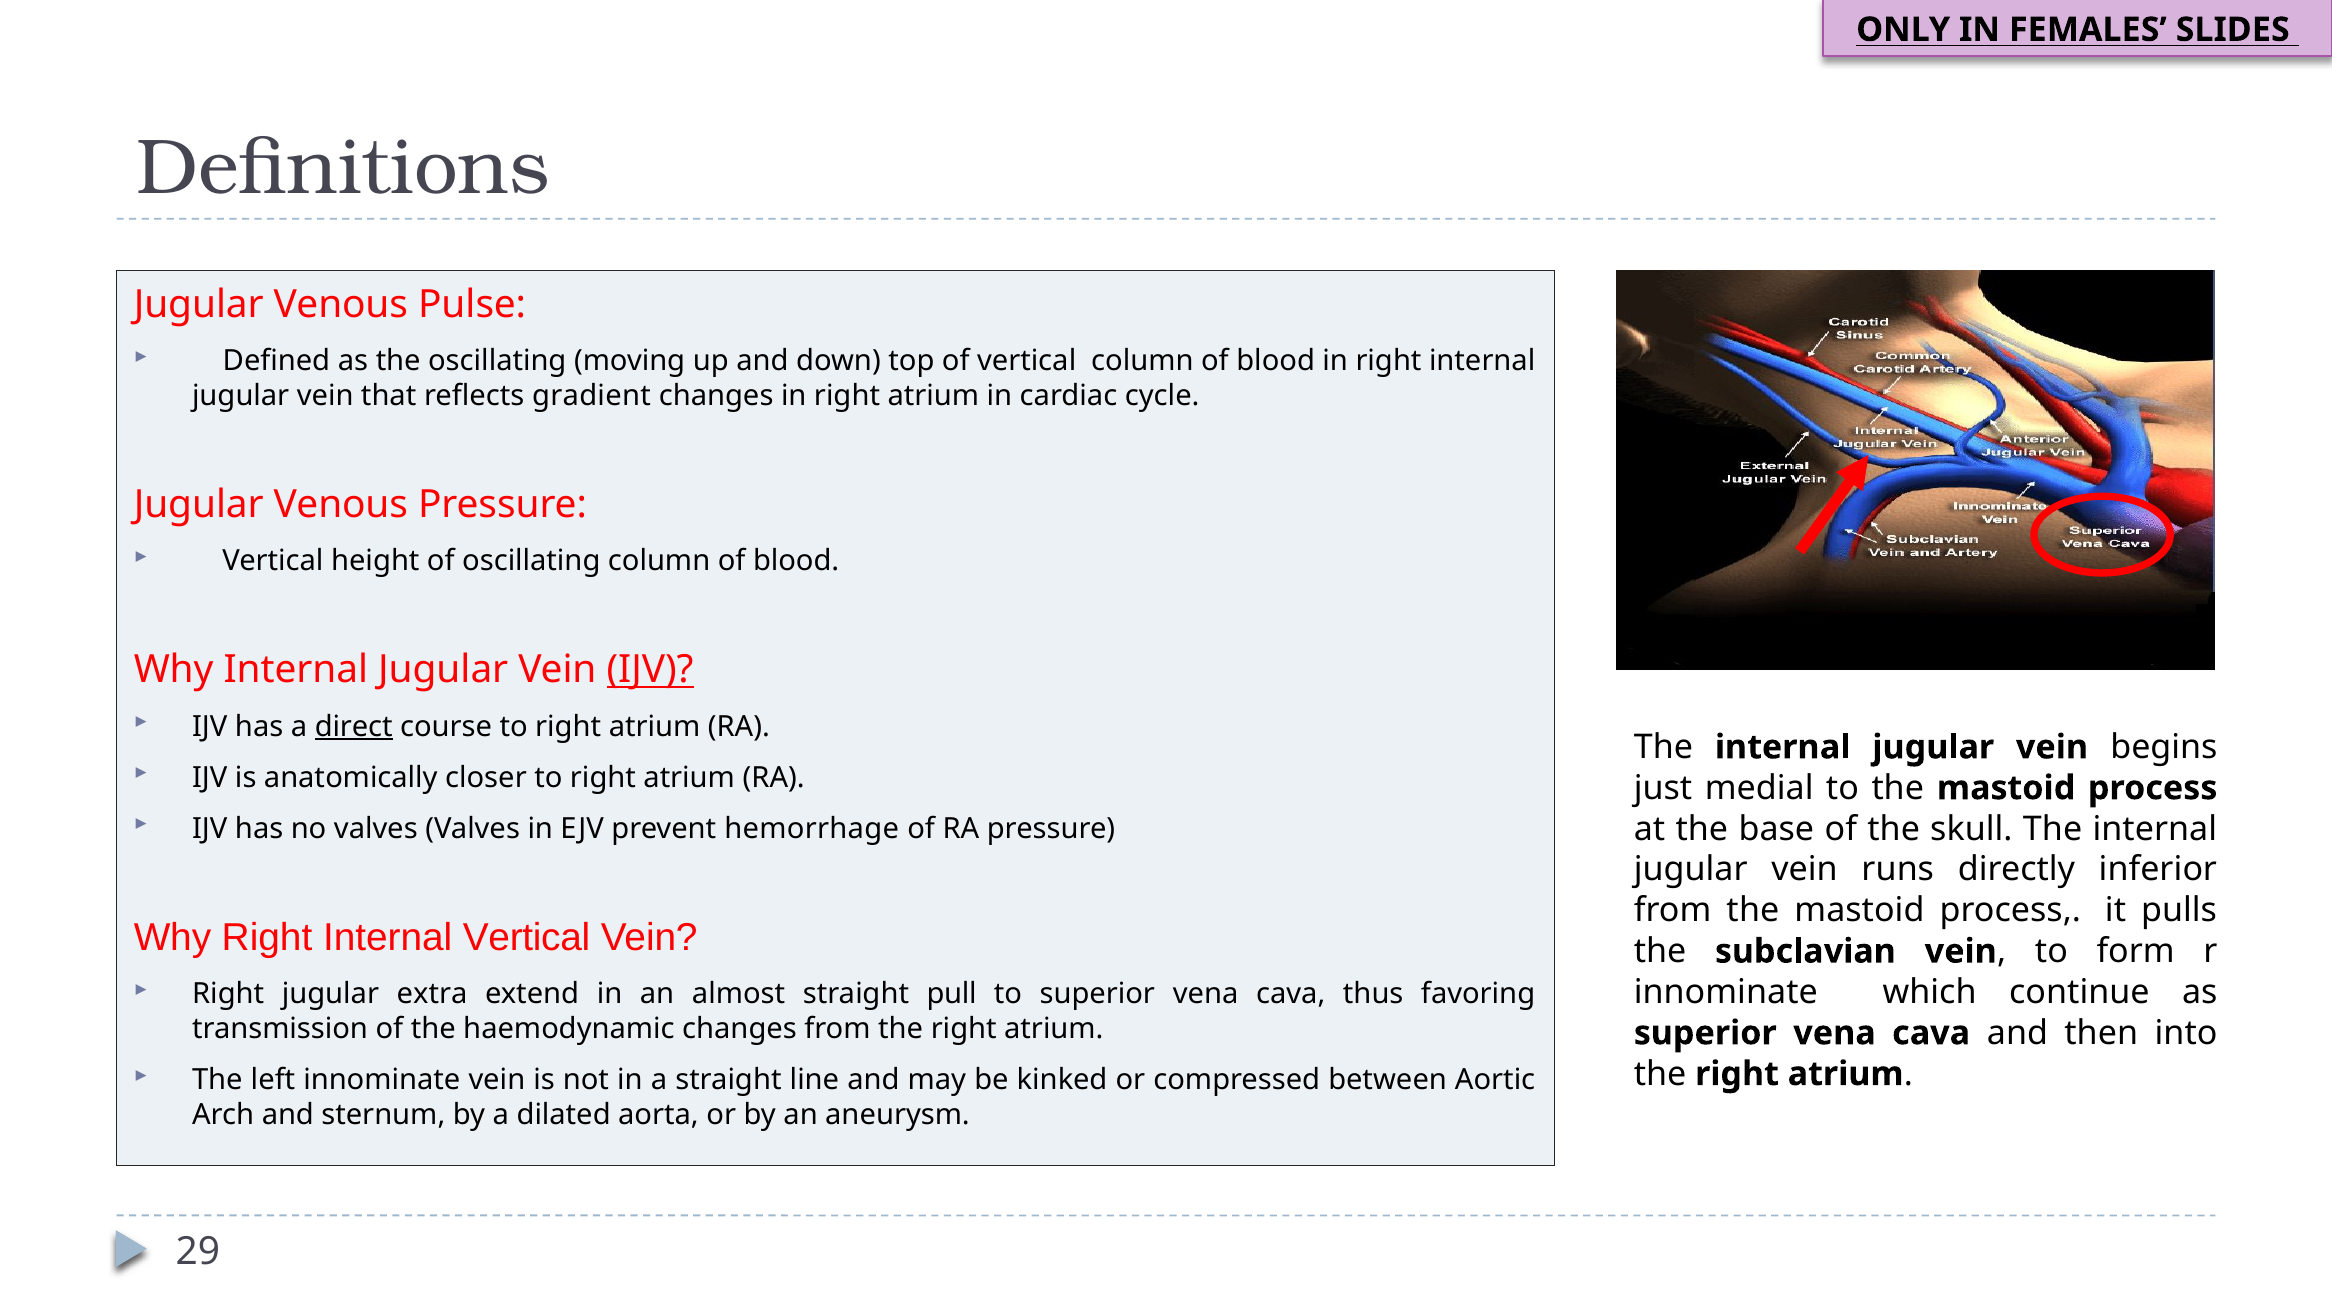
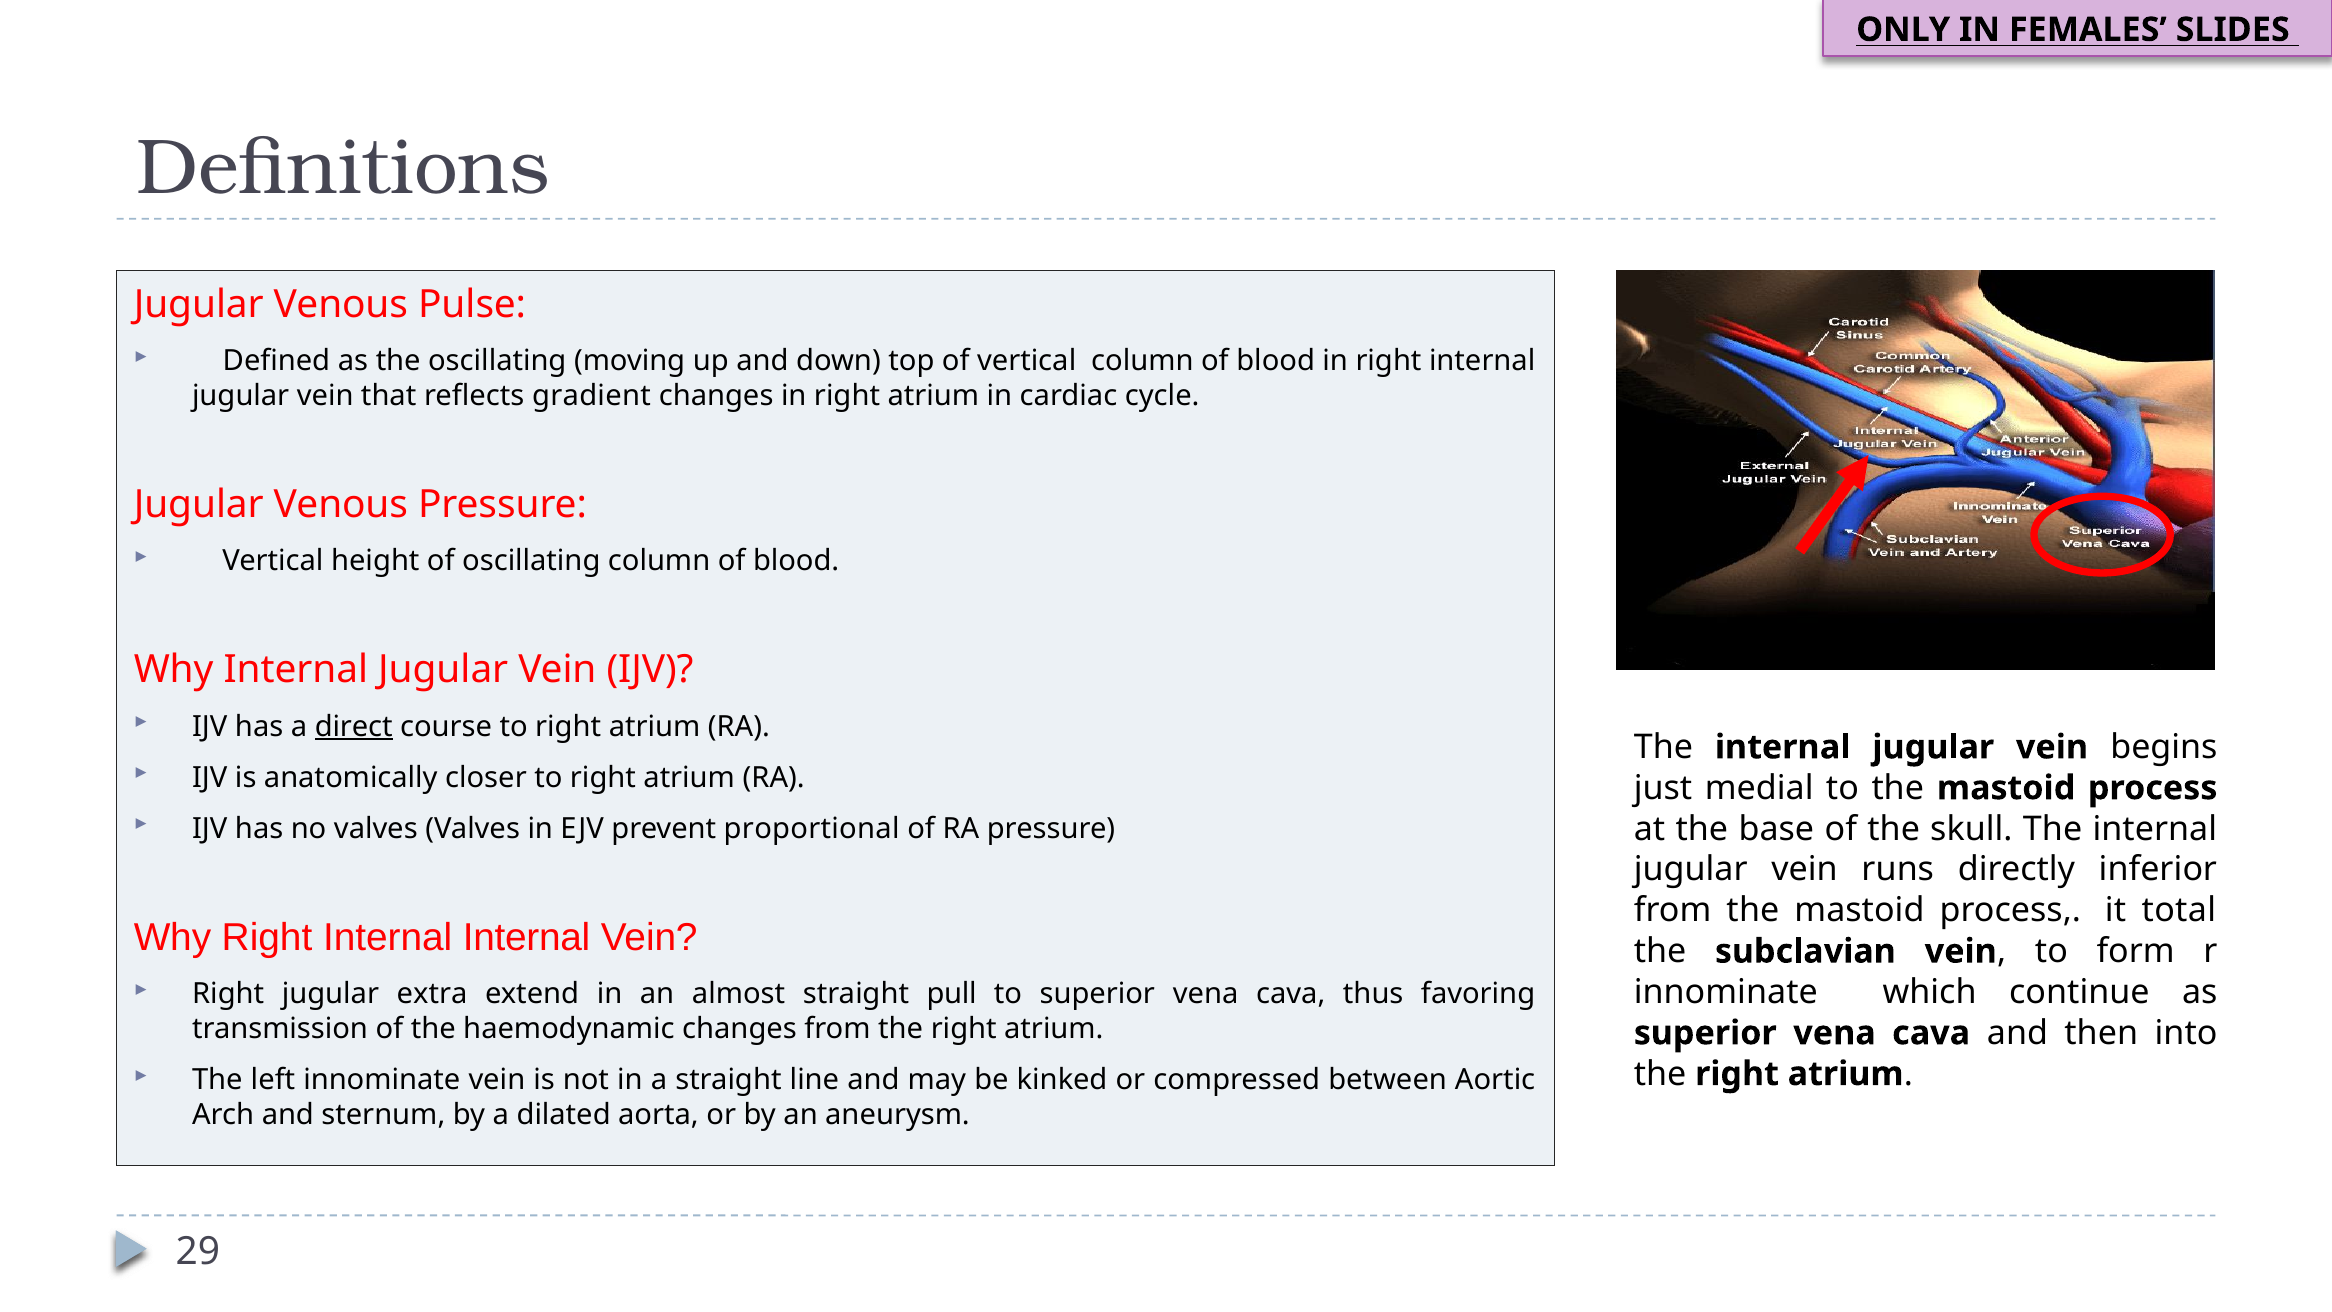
IJV at (650, 670) underline: present -> none
hemorrhage: hemorrhage -> proportional
pulls: pulls -> total
Internal Vertical: Vertical -> Internal
